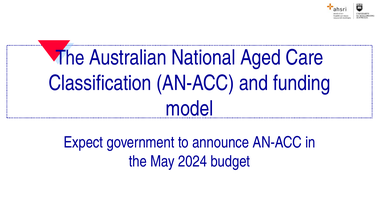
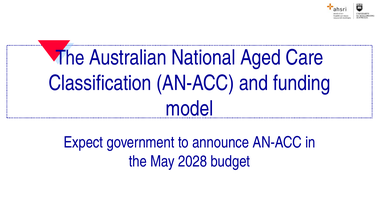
2024: 2024 -> 2028
